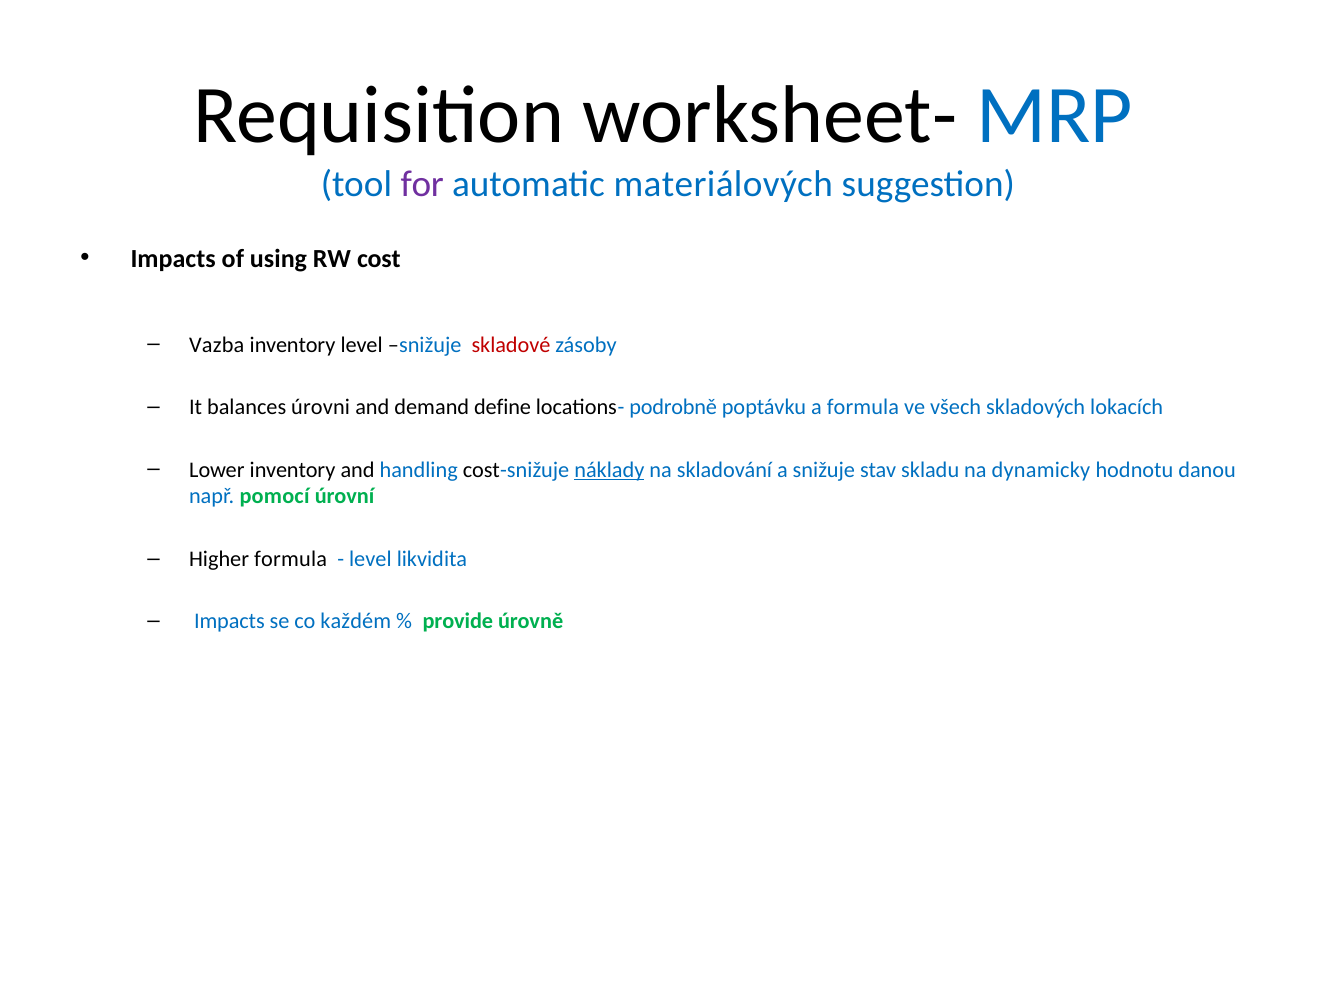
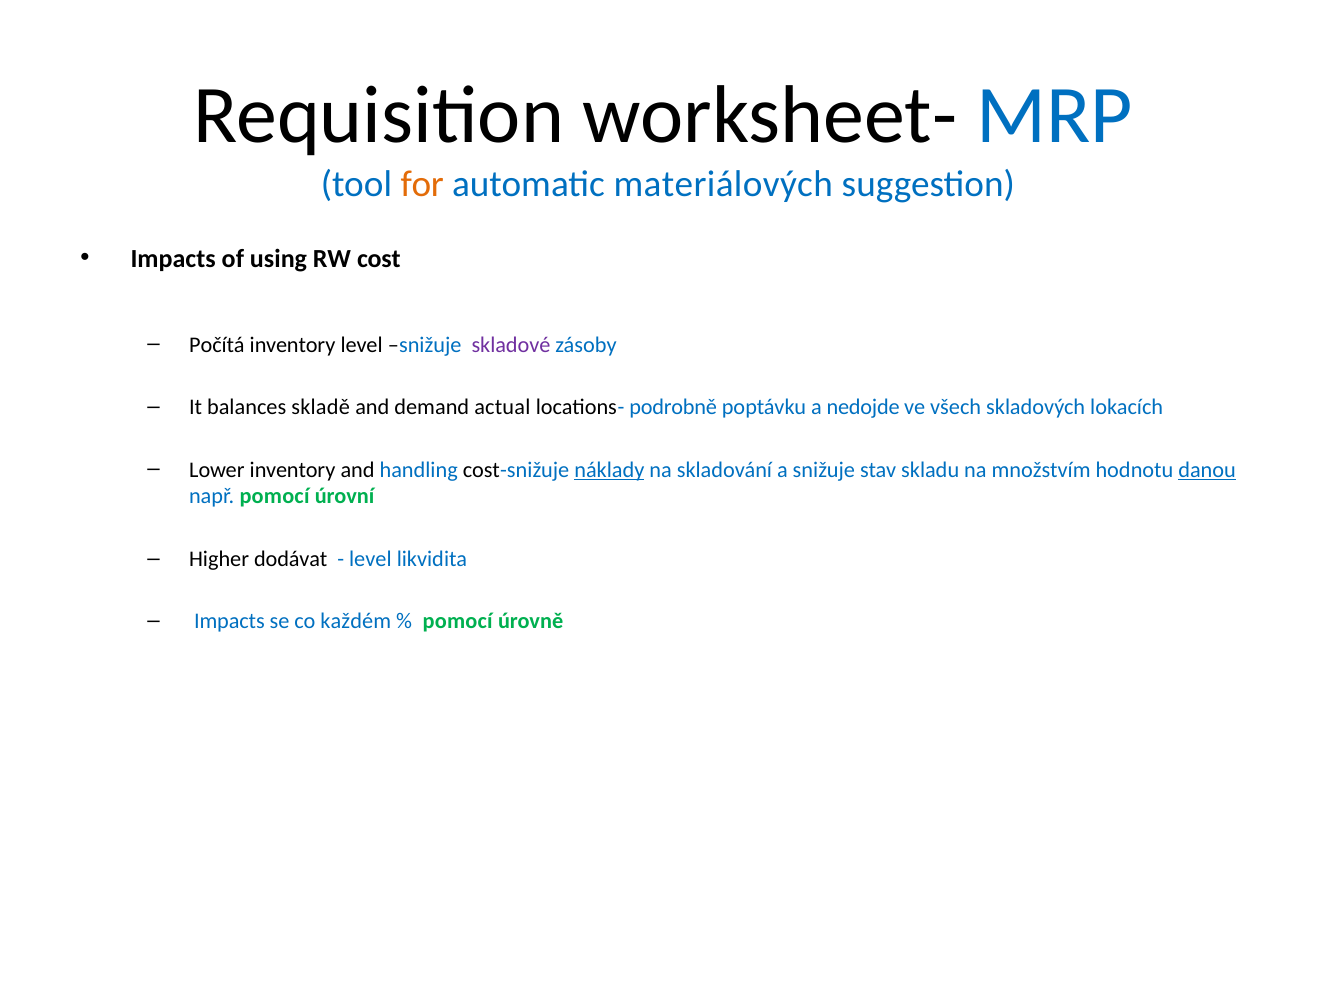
for colour: purple -> orange
Vazba: Vazba -> Počítá
skladové colour: red -> purple
úrovni: úrovni -> skladě
define: define -> actual
a formula: formula -> nedojde
dynamicky: dynamicky -> množstvím
danou underline: none -> present
Higher formula: formula -> dodávat
provide at (458, 621): provide -> pomocí
